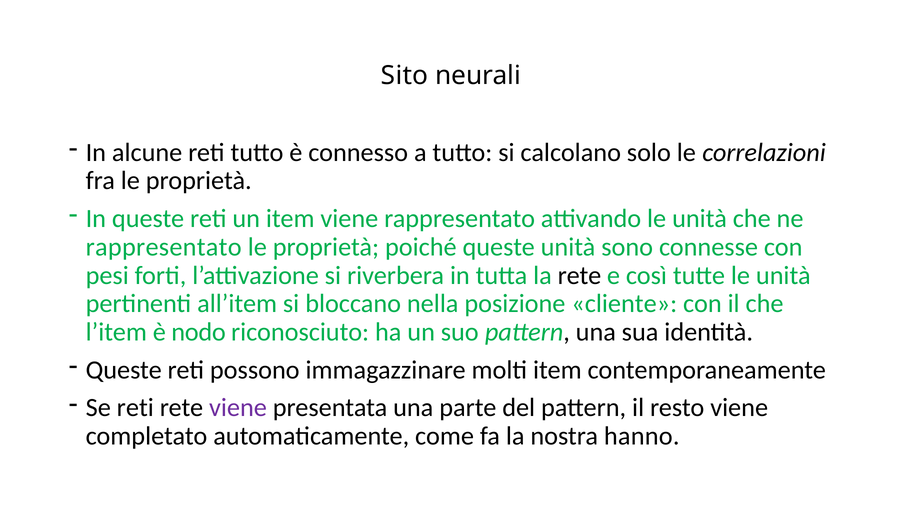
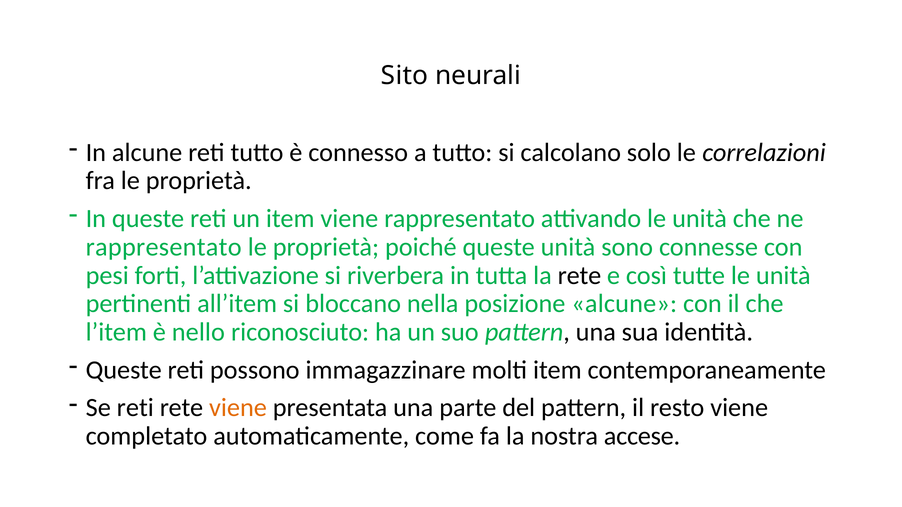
posizione cliente: cliente -> alcune
nodo: nodo -> nello
viene at (238, 408) colour: purple -> orange
hanno: hanno -> accese
